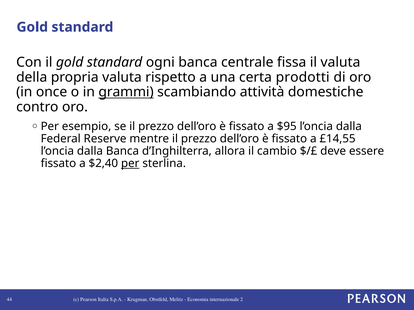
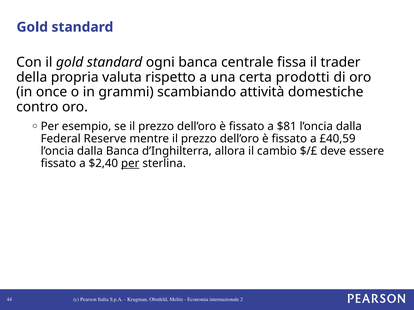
il valuta: valuta -> trader
grammi underline: present -> none
$95: $95 -> $81
£14,55: £14,55 -> £40,59
